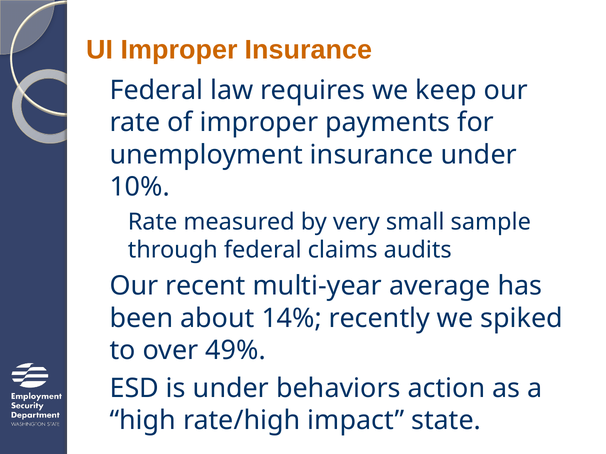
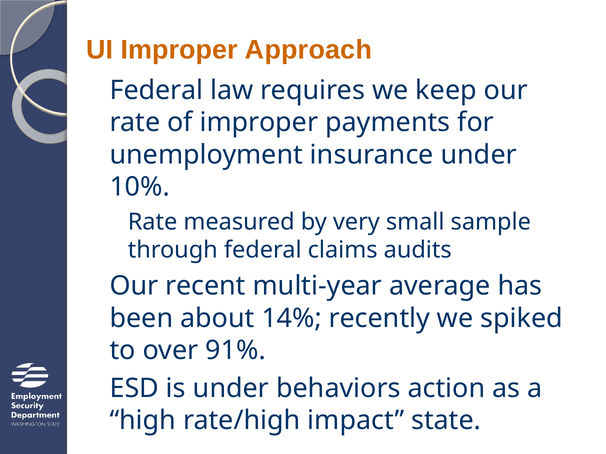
Improper Insurance: Insurance -> Approach
49%: 49% -> 91%
